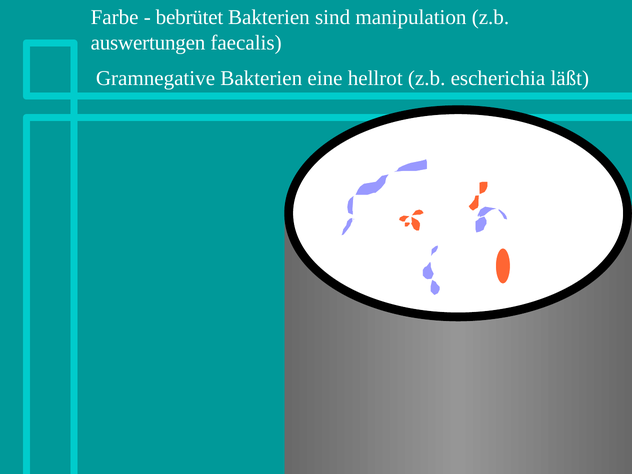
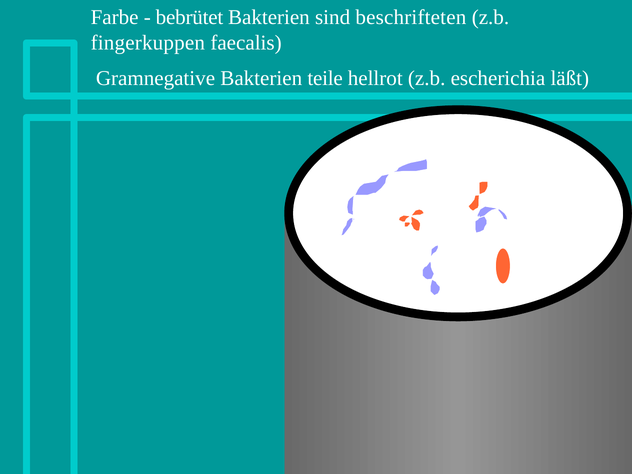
manipulation: manipulation -> beschrifteten
auswertungen: auswertungen -> fingerkuppen
eine: eine -> teile
